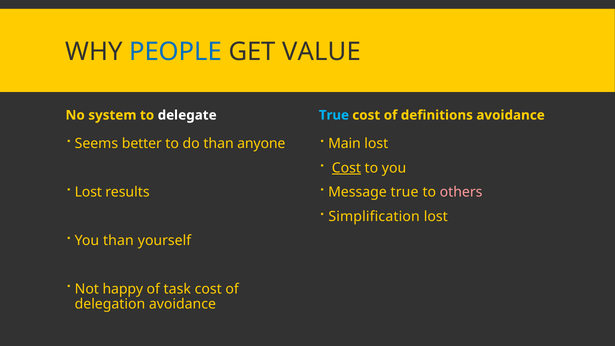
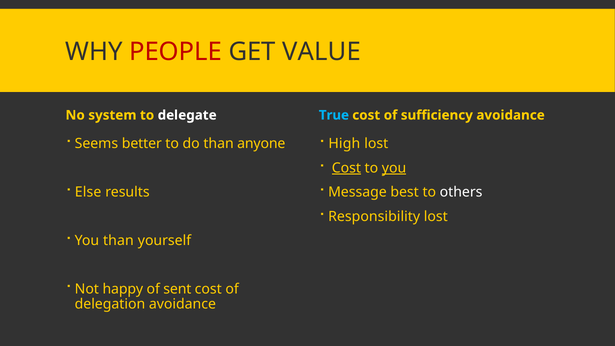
PEOPLE colour: blue -> red
definitions: definitions -> sufficiency
Main: Main -> High
you at (394, 168) underline: none -> present
Lost at (88, 192): Lost -> Else
Message true: true -> best
others colour: pink -> white
Simplification: Simplification -> Responsibility
task: task -> sent
